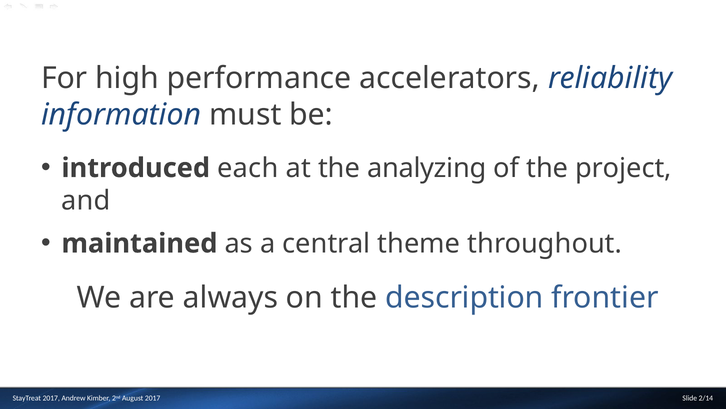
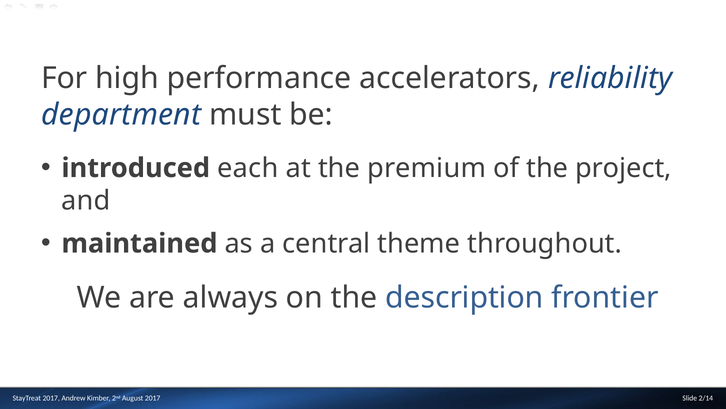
information: information -> department
analyzing: analyzing -> premium
